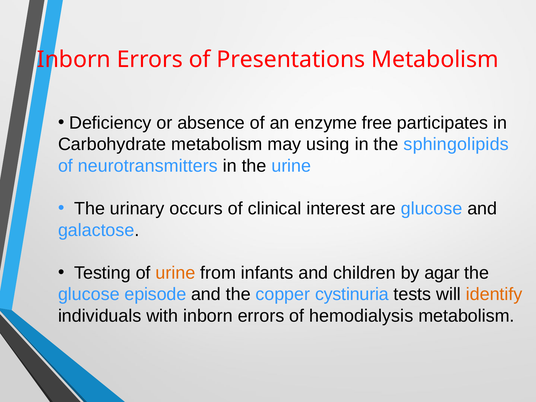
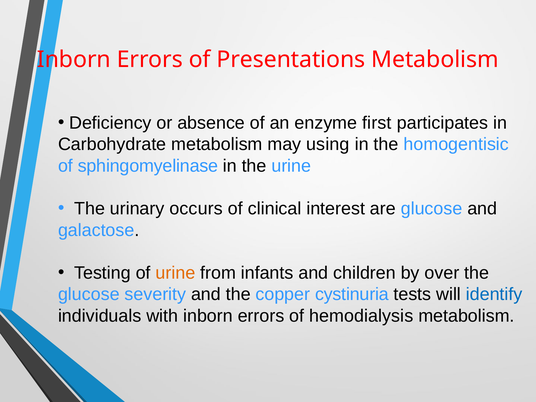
free: free -> first
sphingolipids: sphingolipids -> homogentisic
neurotransmitters: neurotransmitters -> sphingomyelinase
agar: agar -> over
episode: episode -> severity
identify colour: orange -> blue
